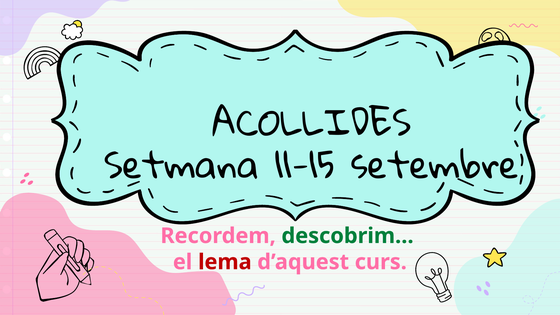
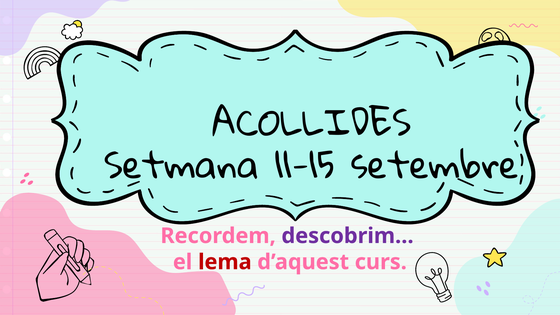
descobrim… colour: green -> purple
